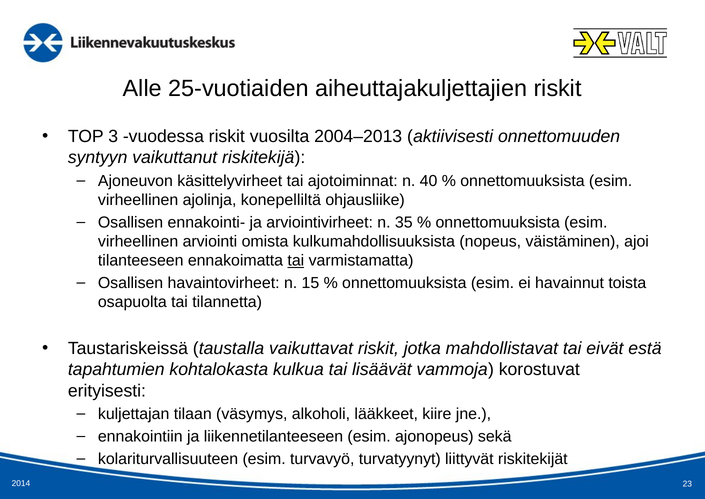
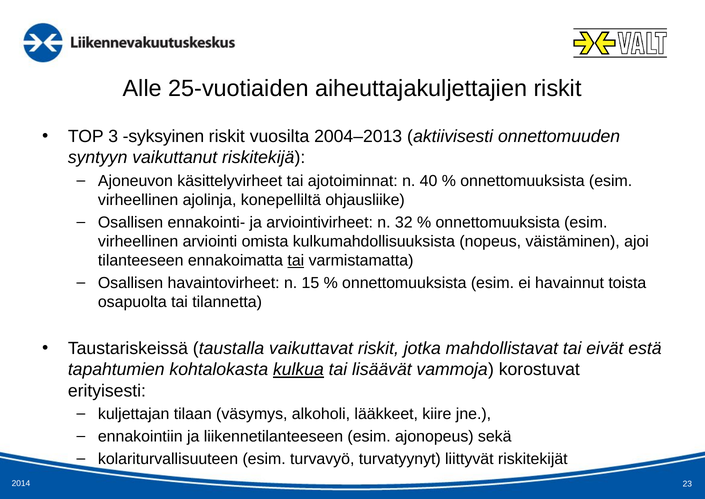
vuodessa: vuodessa -> syksyinen
35: 35 -> 32
kulkua underline: none -> present
